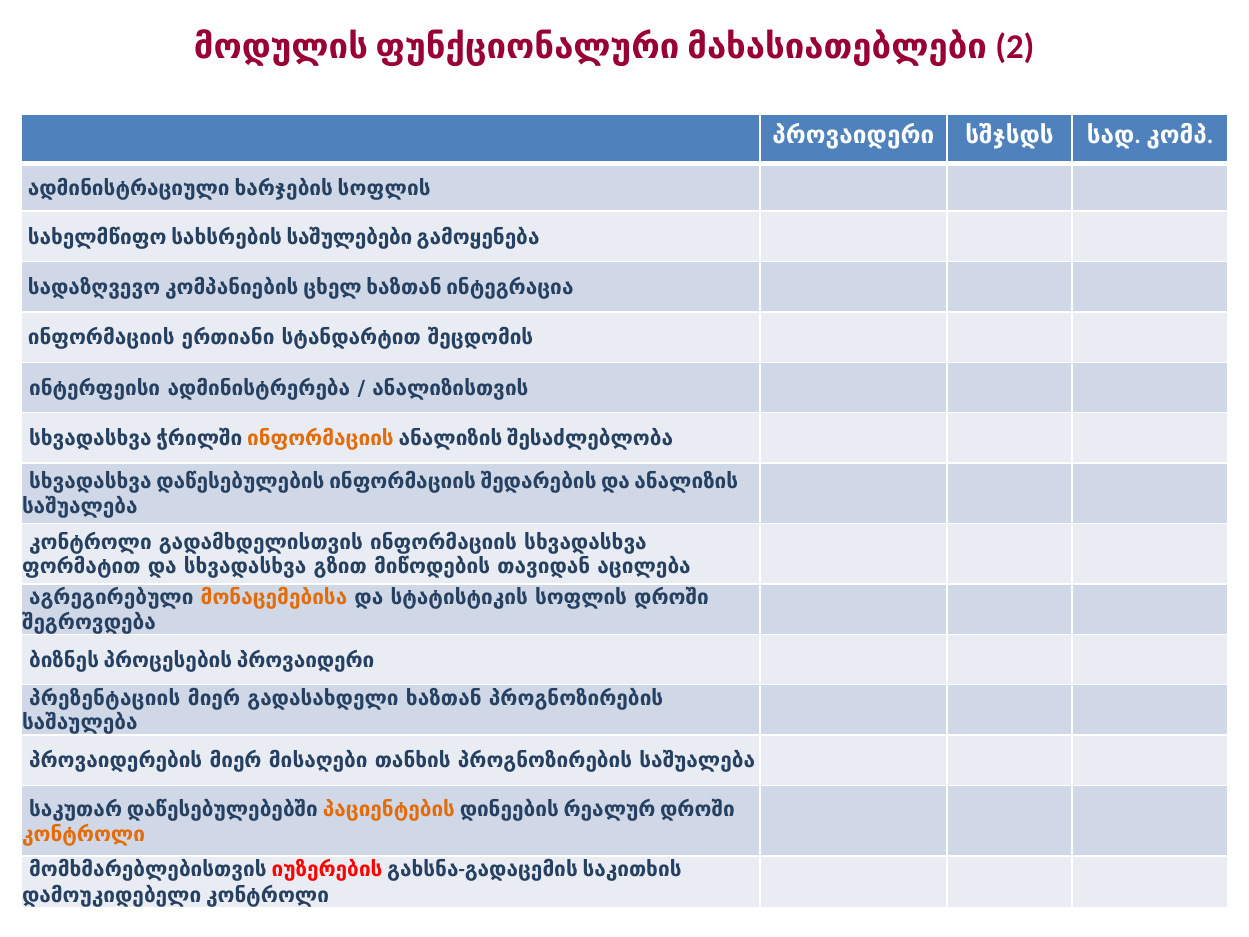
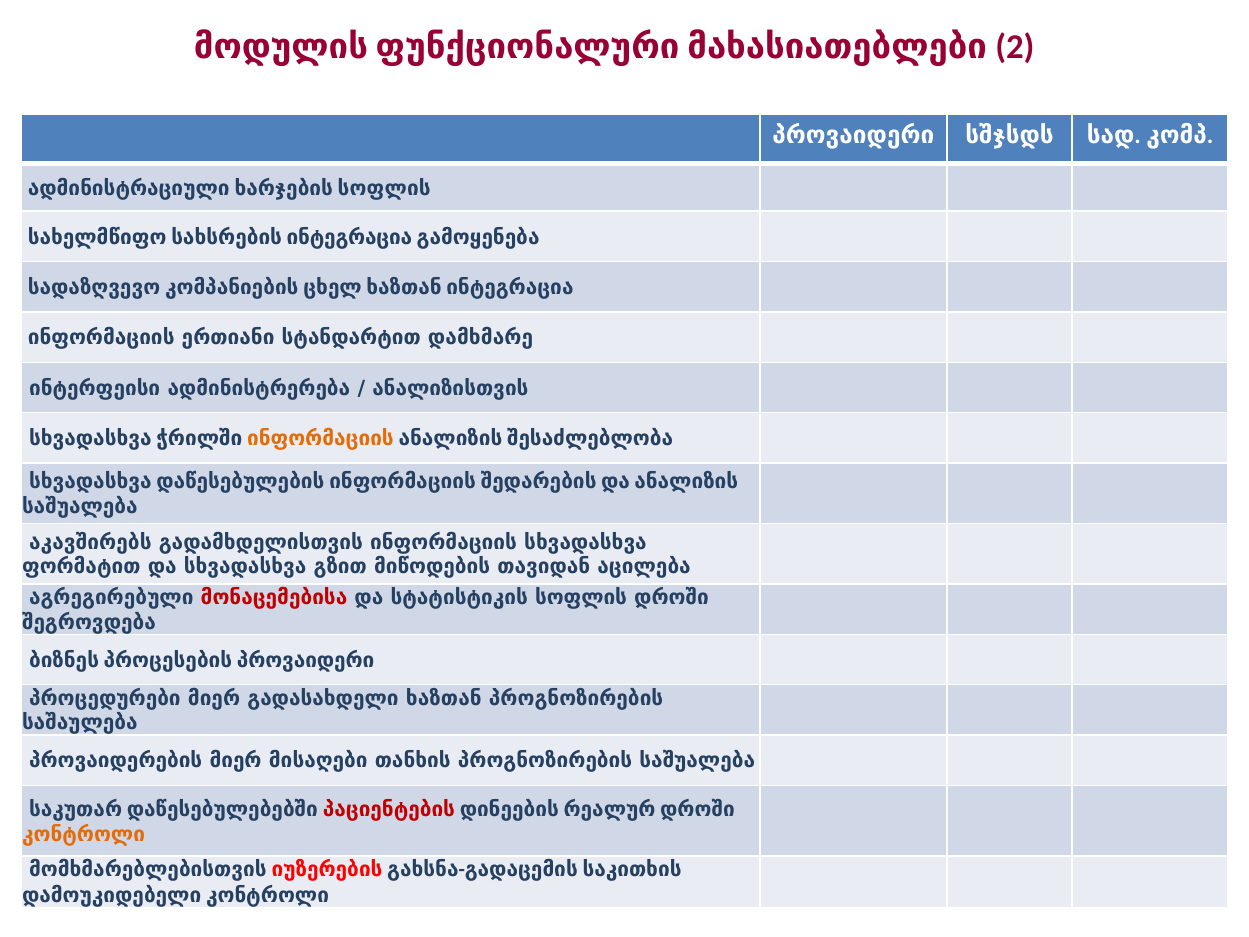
სახსრების საშულებები: საშულებები -> ინტეგრაცია
შეცდომის: შეცდომის -> დამხმარე
კონტროლი at (90, 542): კონტროლი -> აკავშირებს
მონაცემებისა colour: orange -> red
პრეზენტაციის: პრეზენტაციის -> პროცედურები
პაციენტების colour: orange -> red
